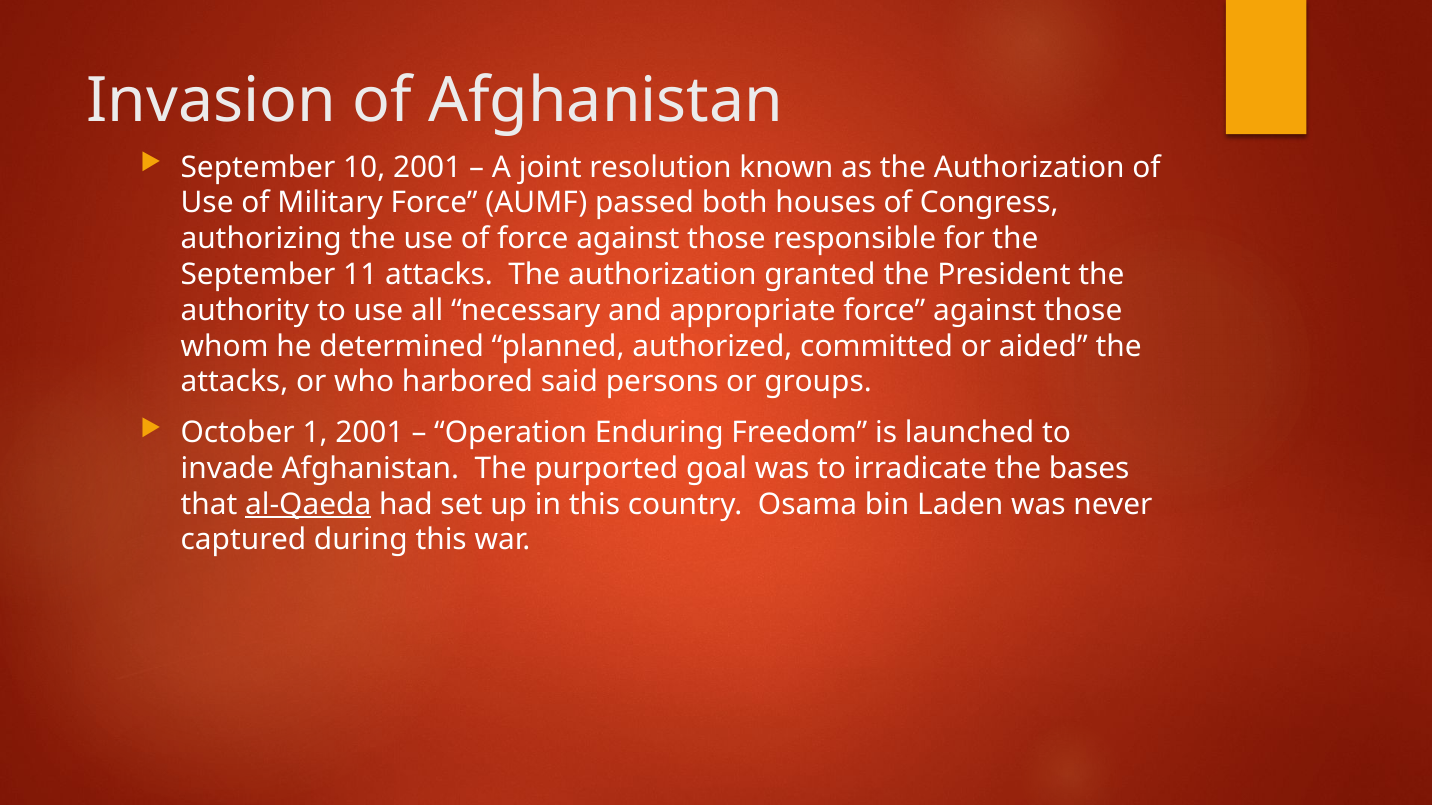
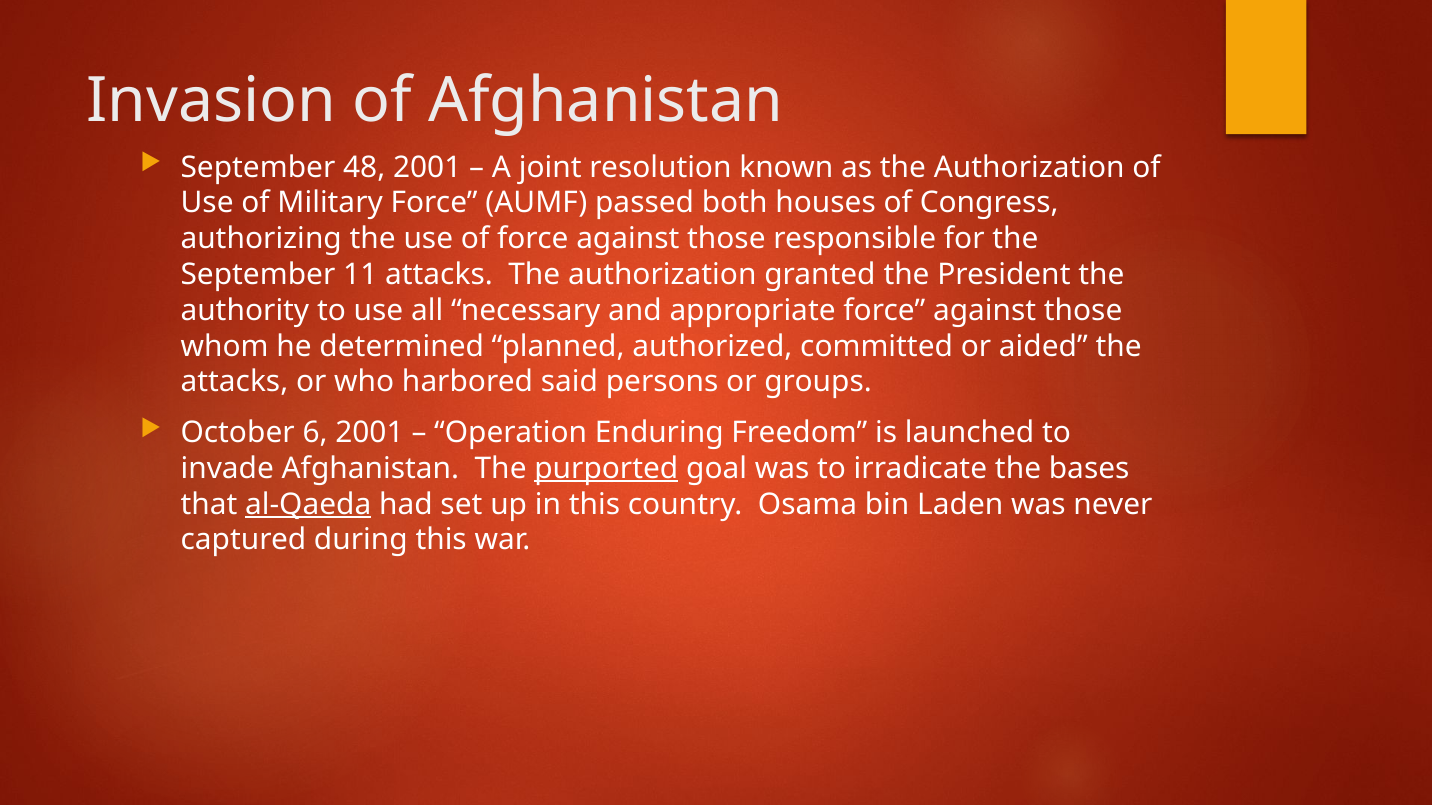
10: 10 -> 48
1: 1 -> 6
purported underline: none -> present
